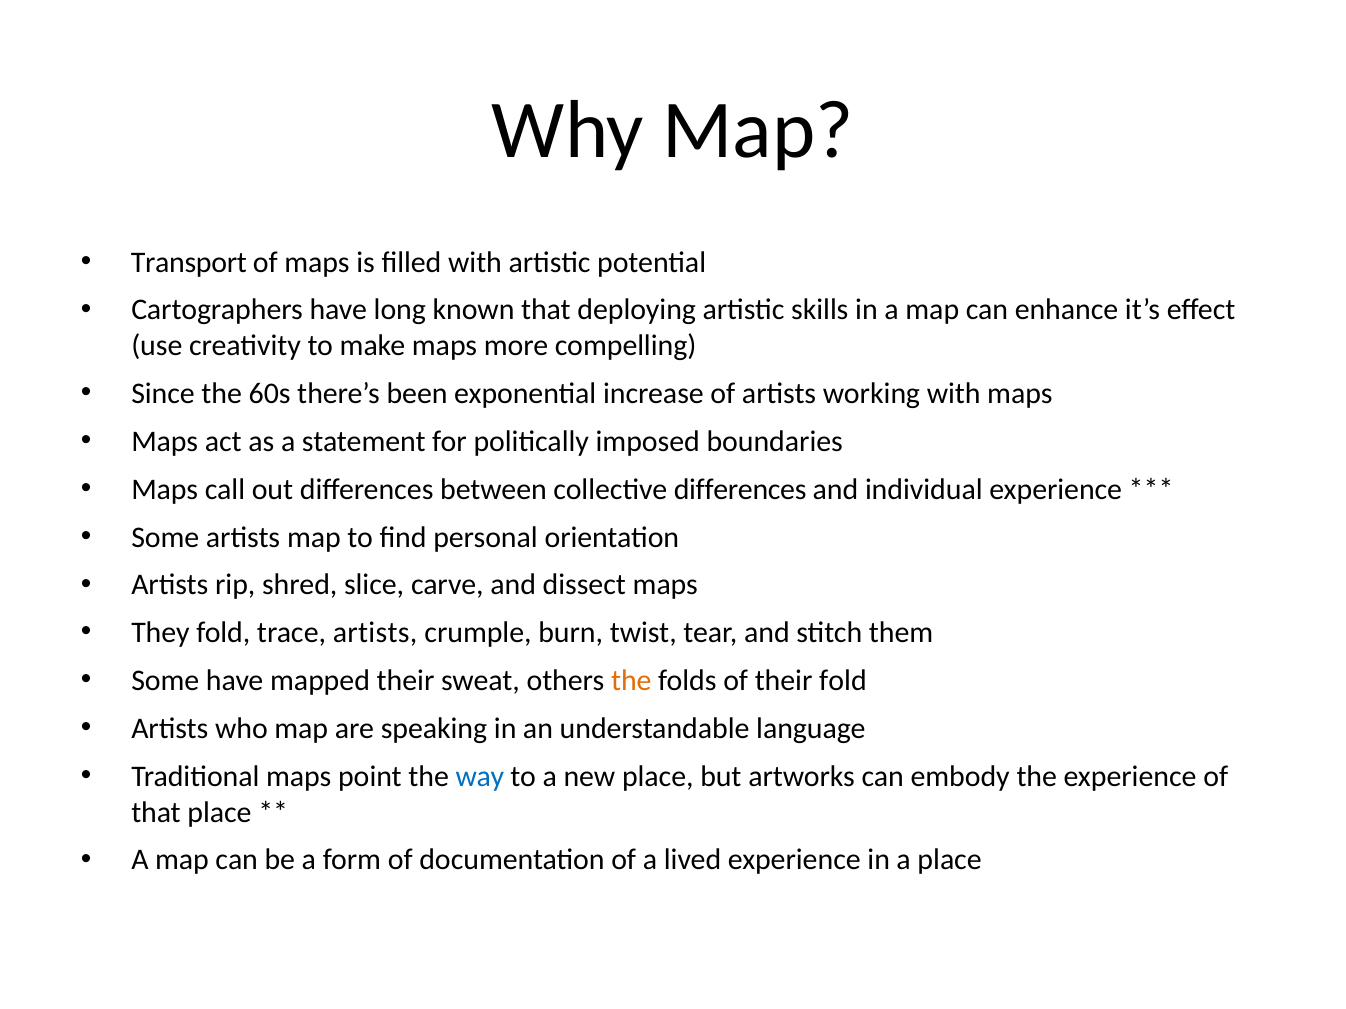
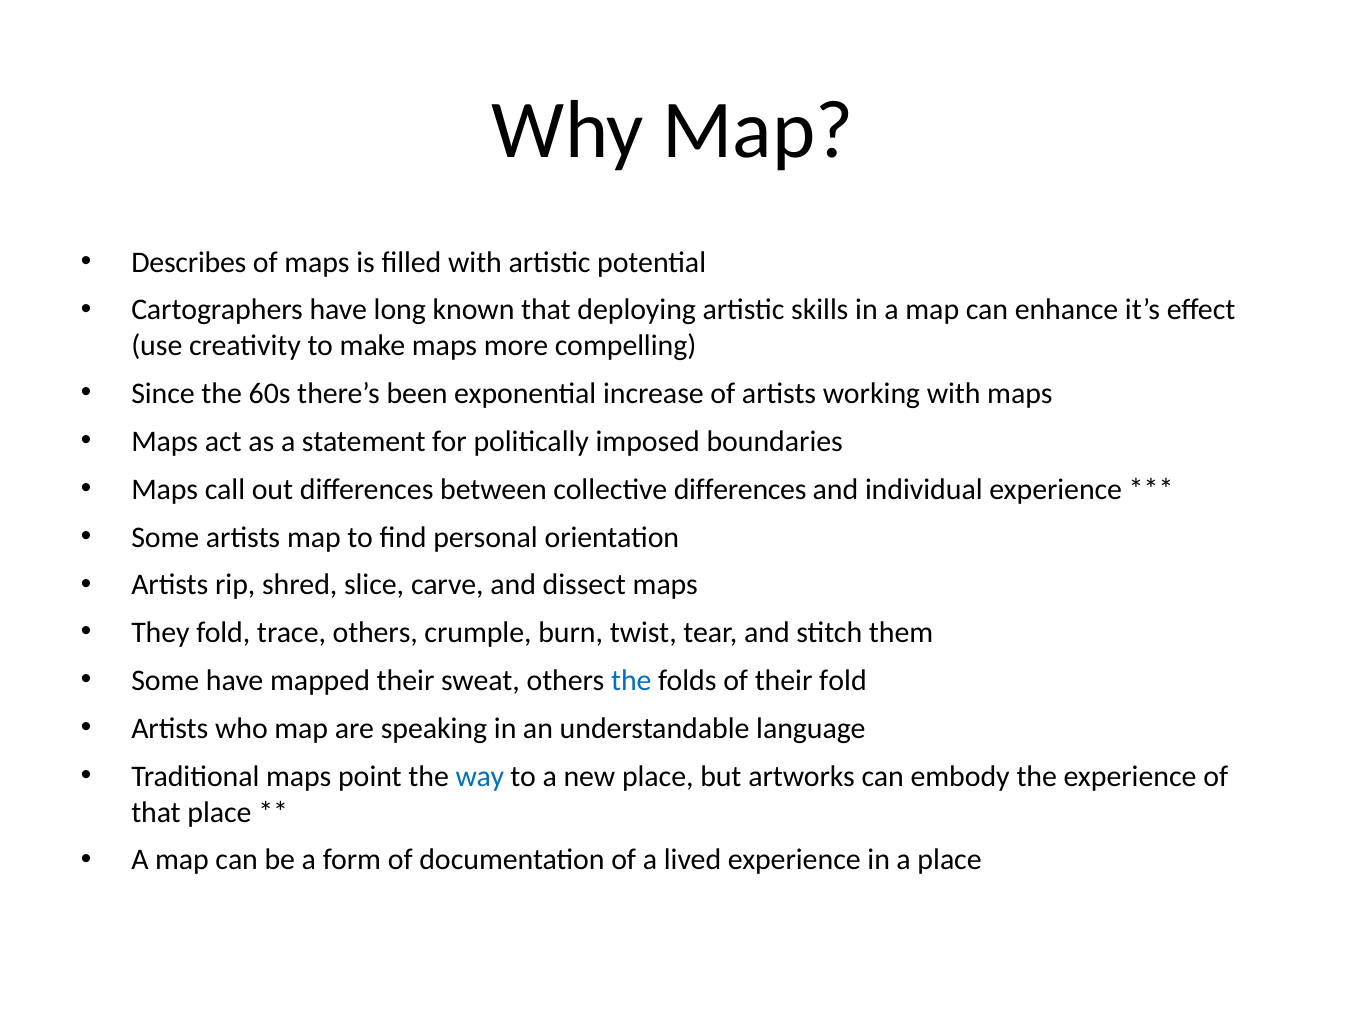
Transport: Transport -> Describes
trace artists: artists -> others
the at (631, 681) colour: orange -> blue
